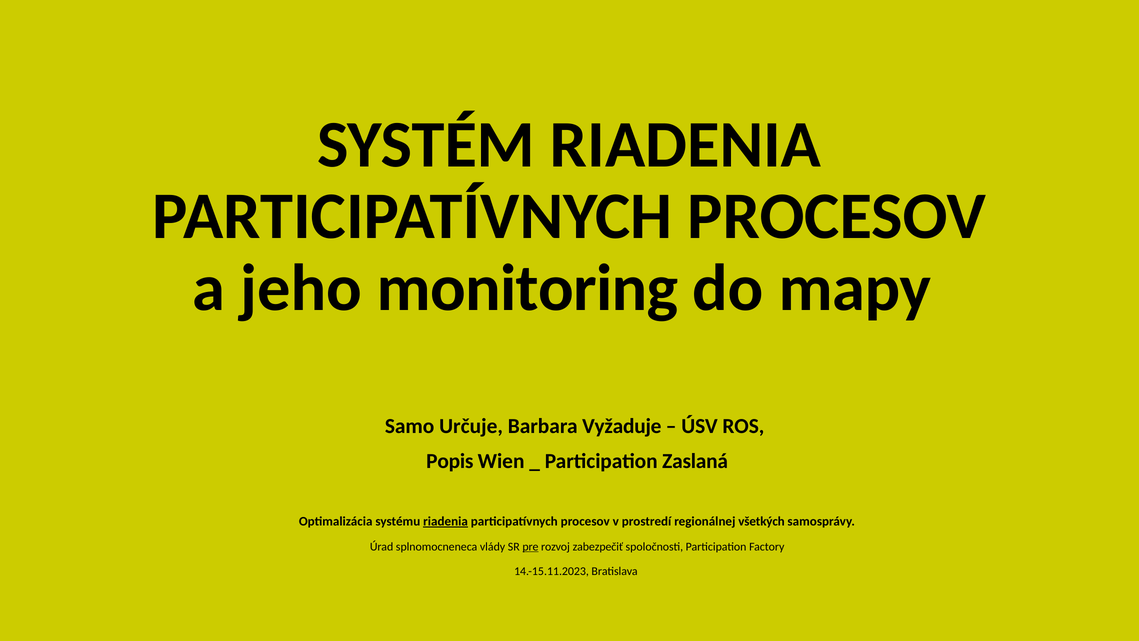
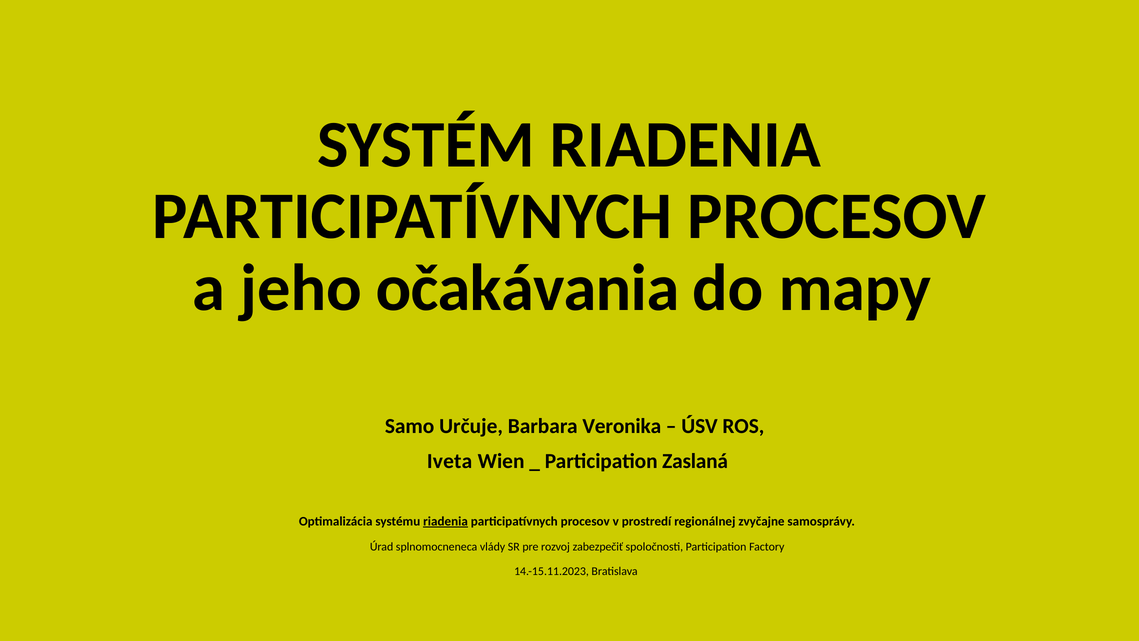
monitoring: monitoring -> očakávania
Vyžaduje: Vyžaduje -> Veronika
Popis: Popis -> Iveta
všetkých: všetkých -> zvyčajne
pre underline: present -> none
